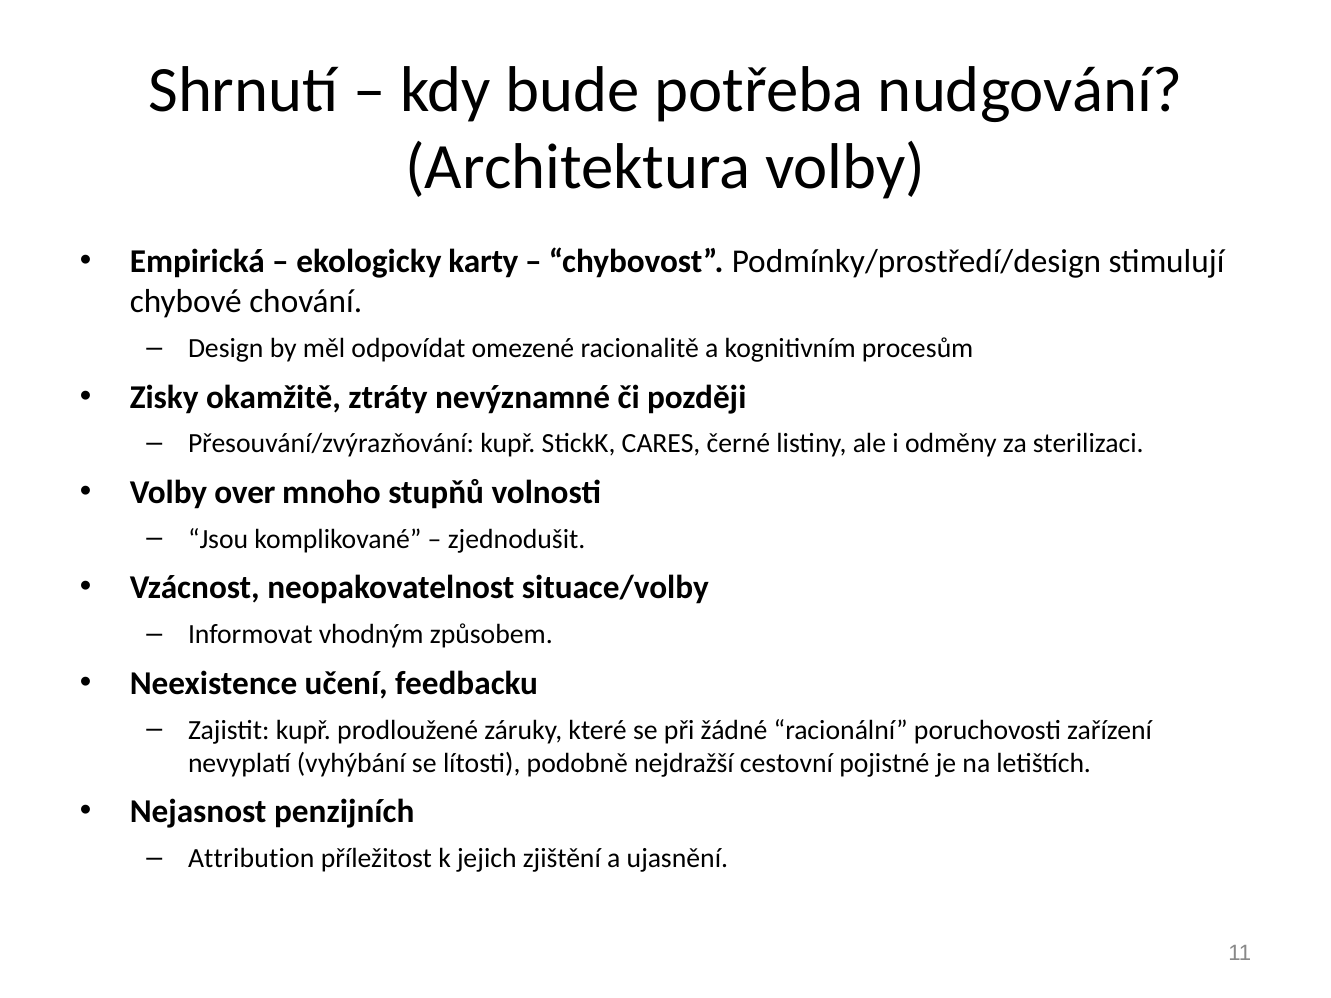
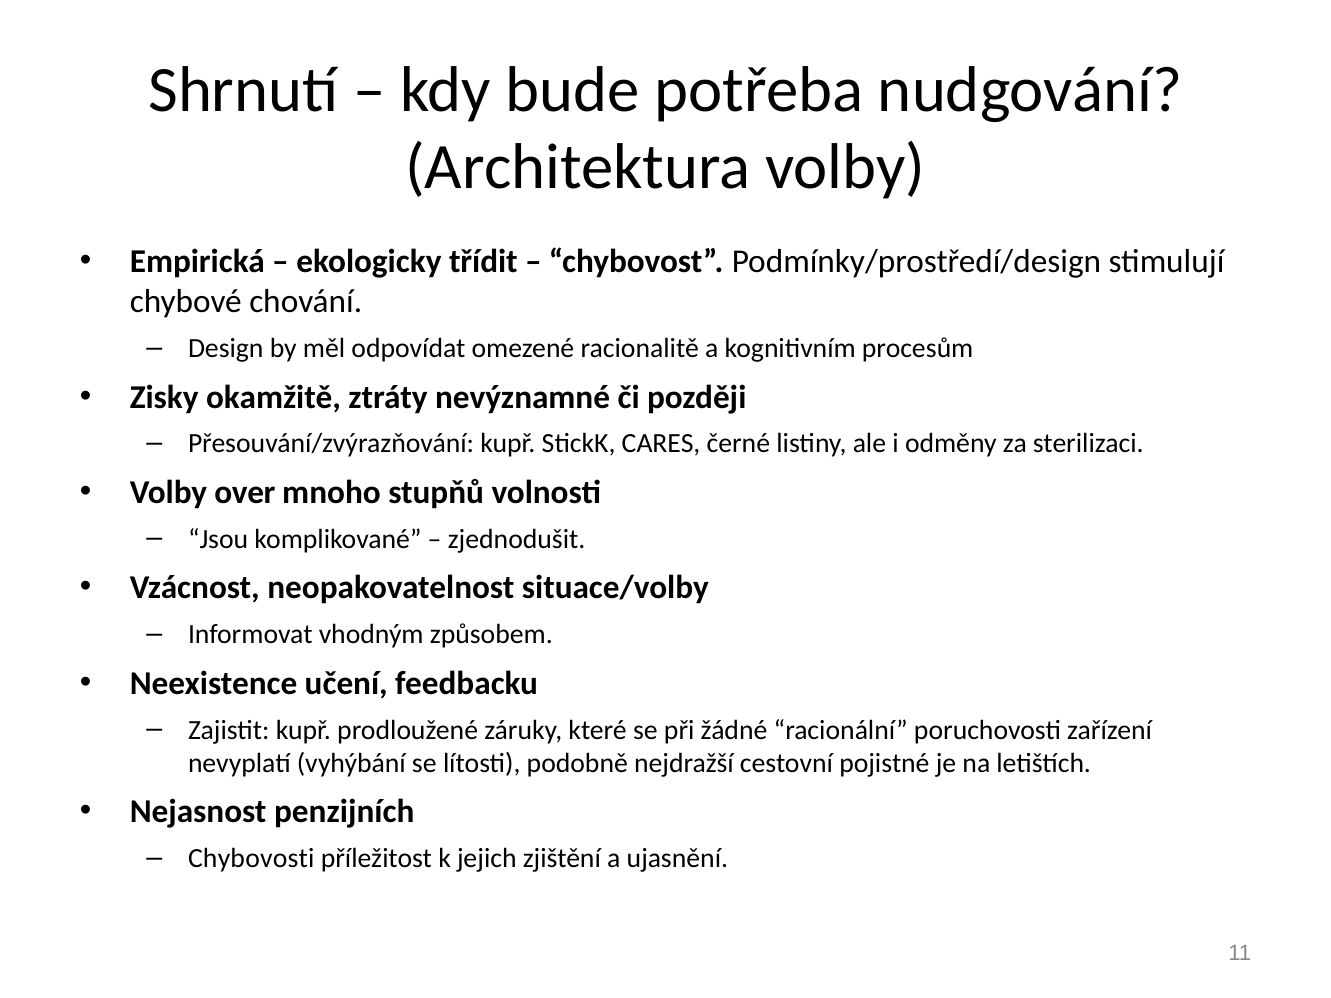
karty: karty -> třídit
Attribution: Attribution -> Chybovosti
